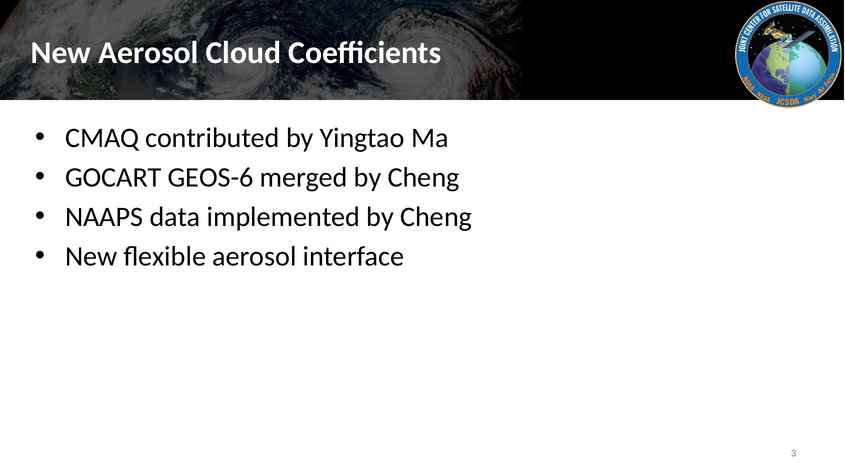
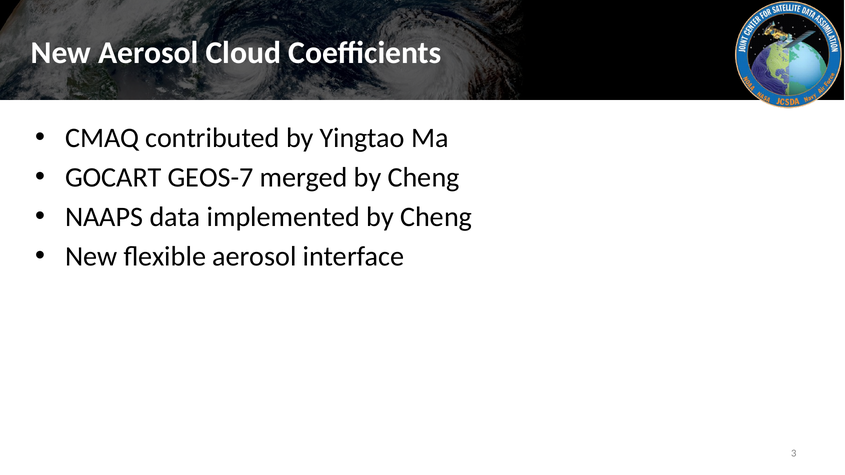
GEOS-6: GEOS-6 -> GEOS-7
